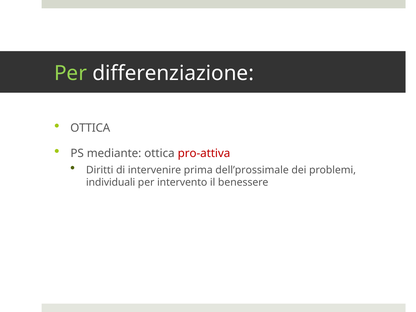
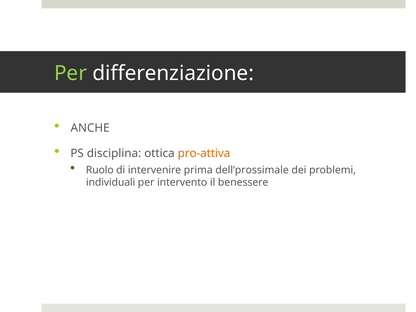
OTTICA at (90, 128): OTTICA -> ANCHE
mediante: mediante -> disciplina
pro-attiva colour: red -> orange
Diritti: Diritti -> Ruolo
